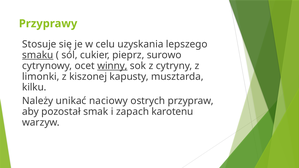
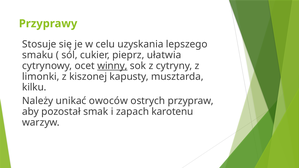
smaku underline: present -> none
surowo: surowo -> ułatwia
naciowy: naciowy -> owoców
